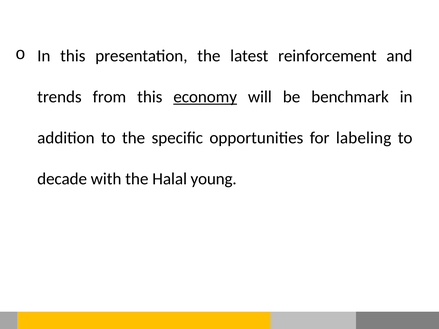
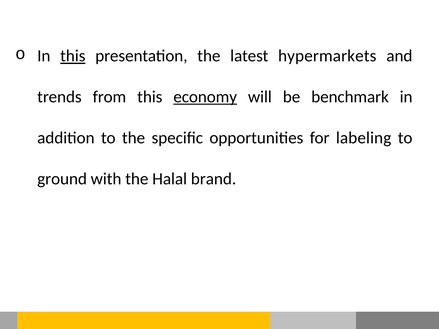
this at (73, 56) underline: none -> present
reinforcement: reinforcement -> hypermarkets
decade: decade -> ground
young: young -> brand
